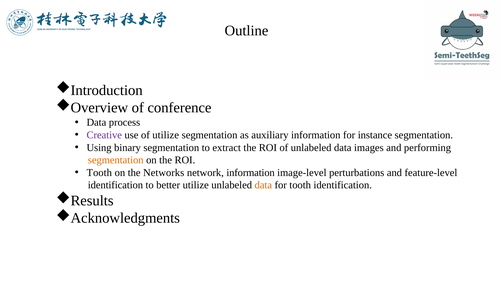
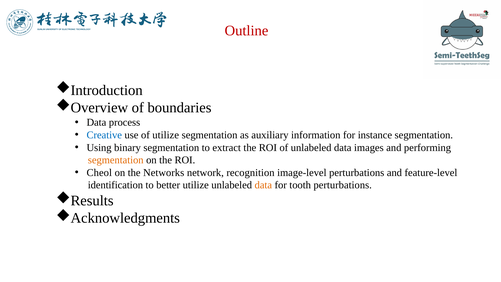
Outline colour: black -> red
conference: conference -> boundaries
Creative colour: purple -> blue
Tooth at (99, 173): Tooth -> Cheol
network information: information -> recognition
tooth identification: identification -> perturbations
